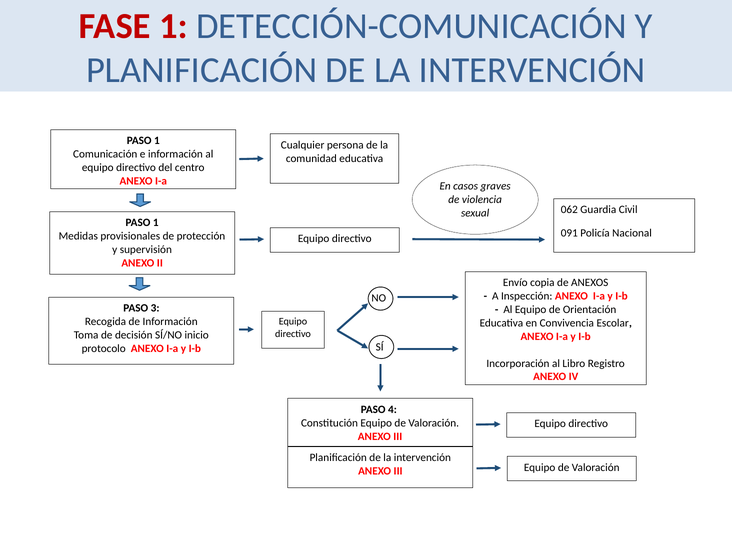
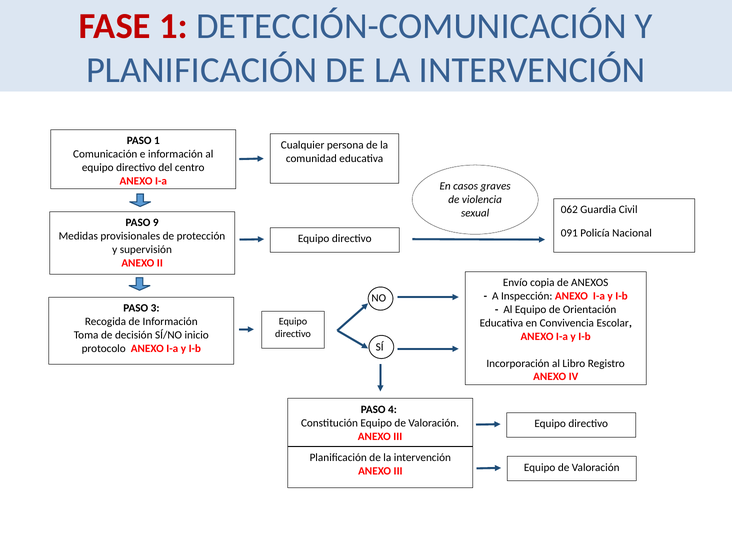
1 at (156, 223): 1 -> 9
